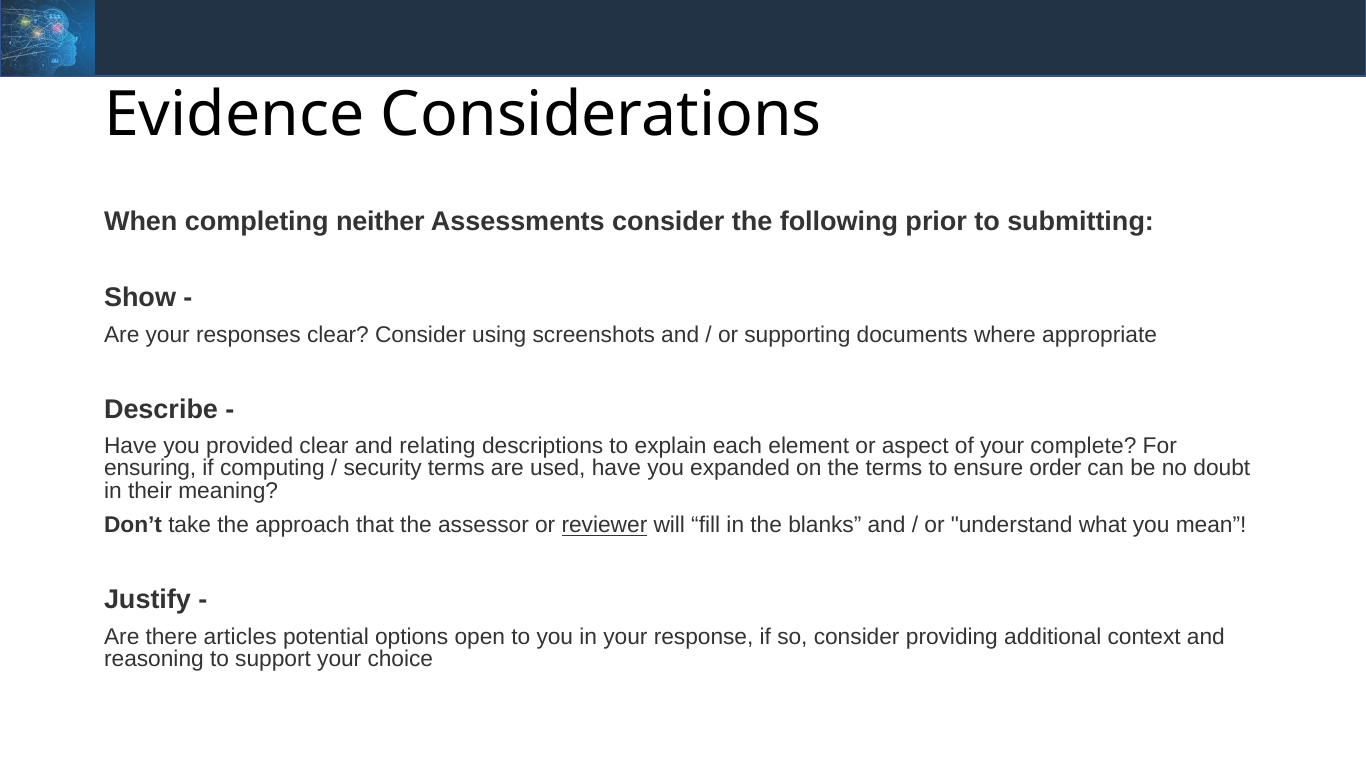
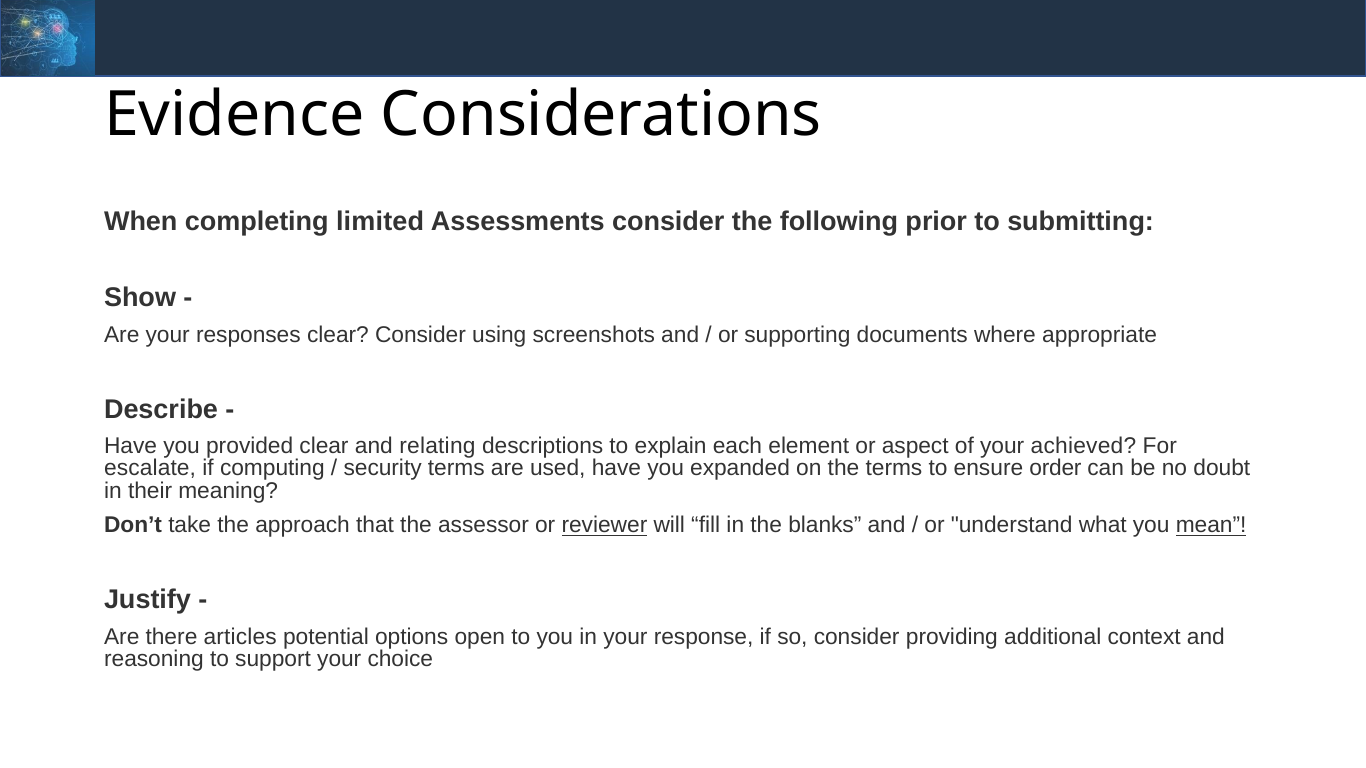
neither: neither -> limited
complete: complete -> achieved
ensuring: ensuring -> escalate
mean underline: none -> present
